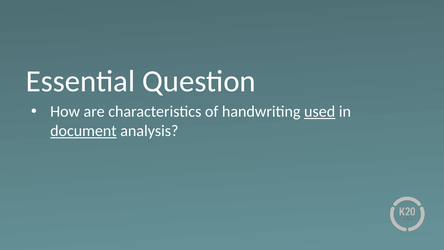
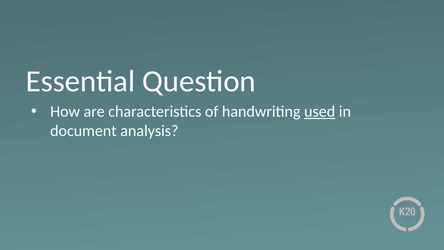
document underline: present -> none
